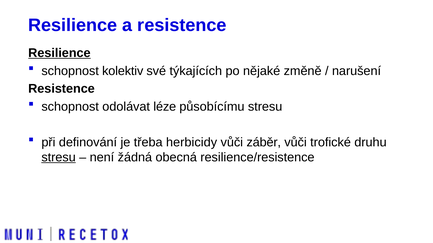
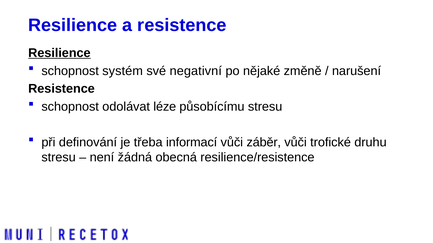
kolektiv: kolektiv -> systém
týkajících: týkajících -> negativní
herbicidy: herbicidy -> informací
stresu at (59, 158) underline: present -> none
